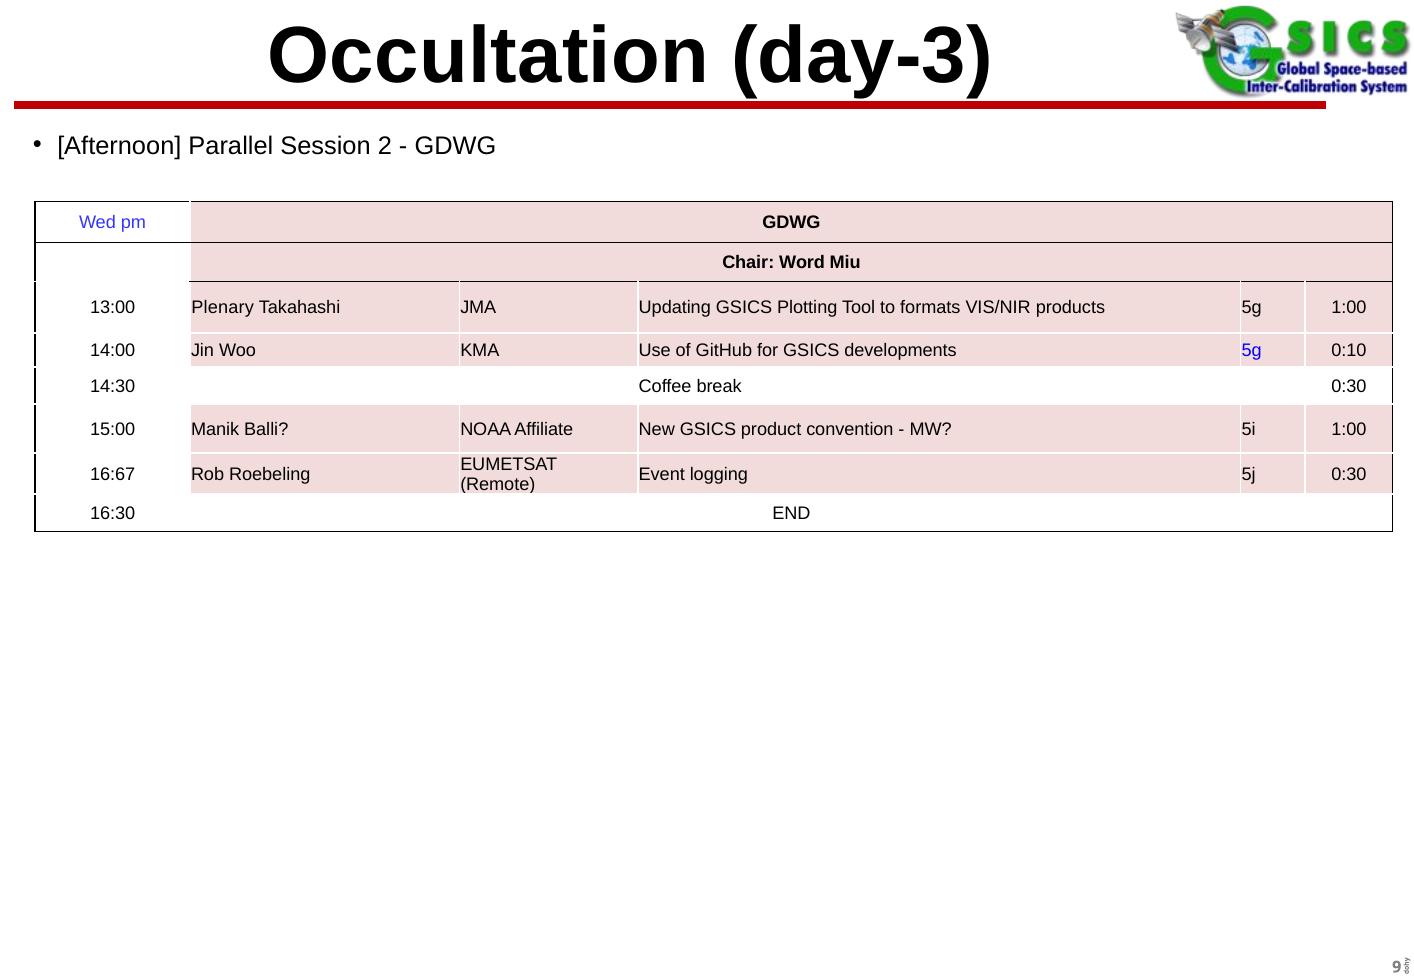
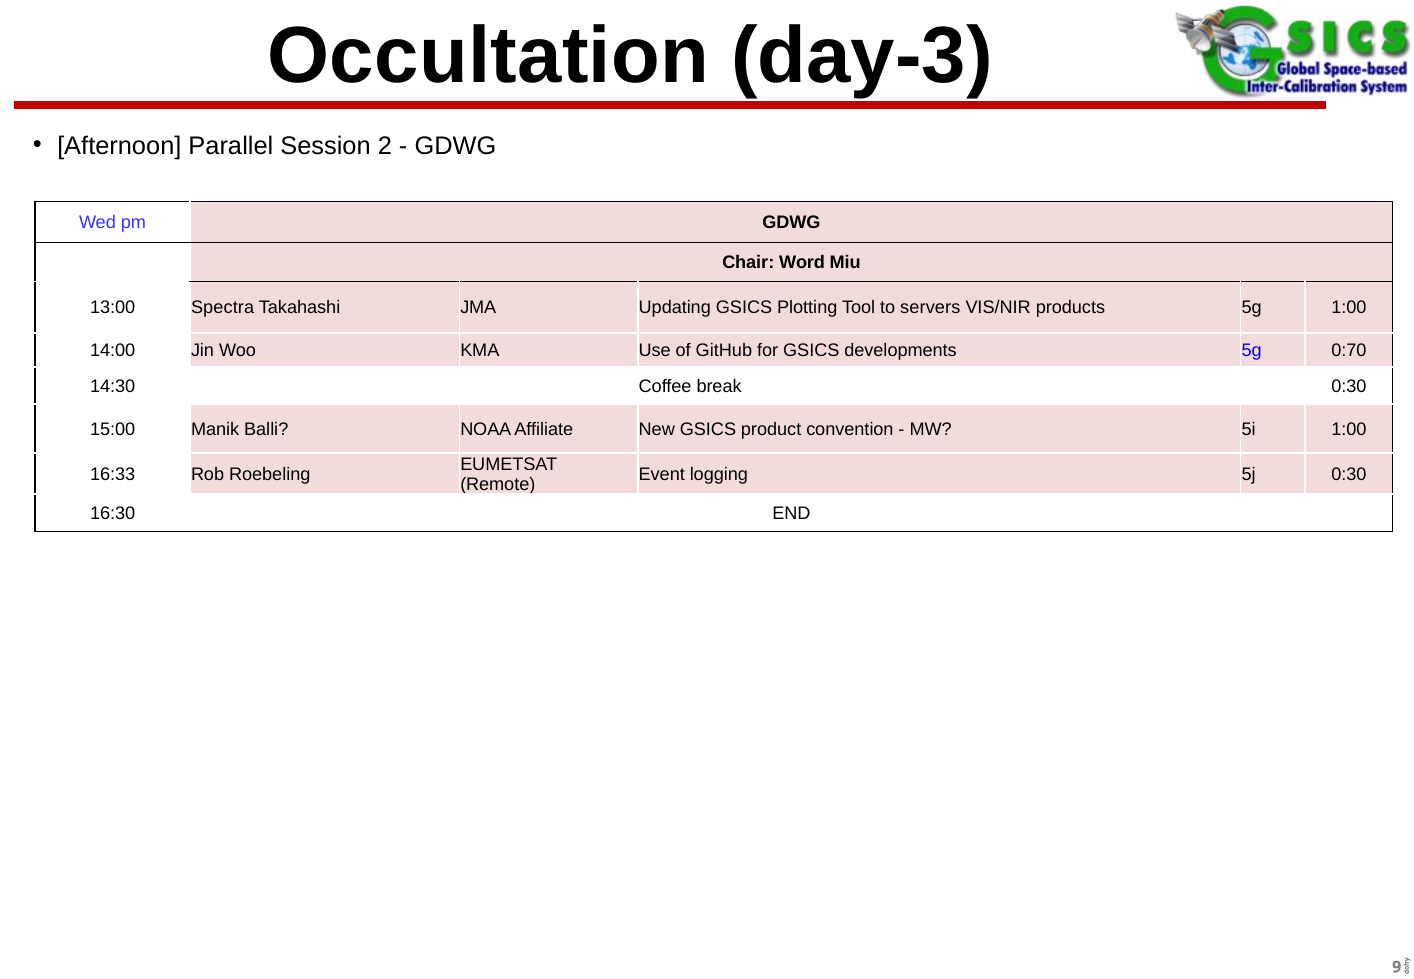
Plenary: Plenary -> Spectra
formats: formats -> servers
0:10: 0:10 -> 0:70
16:67: 16:67 -> 16:33
